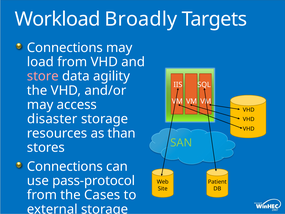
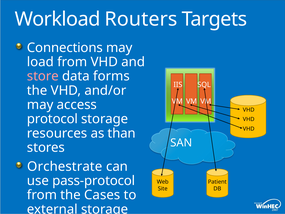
Broadly: Broadly -> Routers
agility: agility -> forms
disaster: disaster -> protocol
SAN colour: light green -> white
Connections at (65, 166): Connections -> Orchestrate
